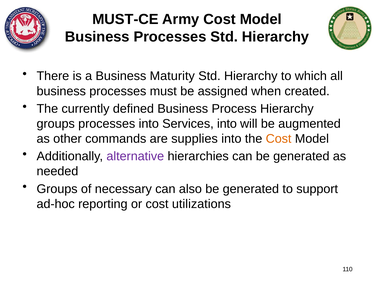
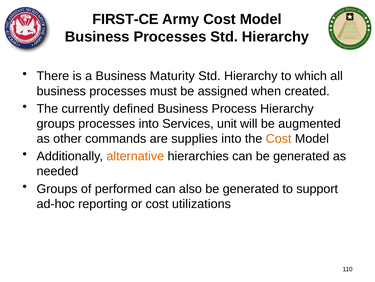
MUST-CE: MUST-CE -> FIRST-CE
Services into: into -> unit
alternative colour: purple -> orange
necessary: necessary -> performed
